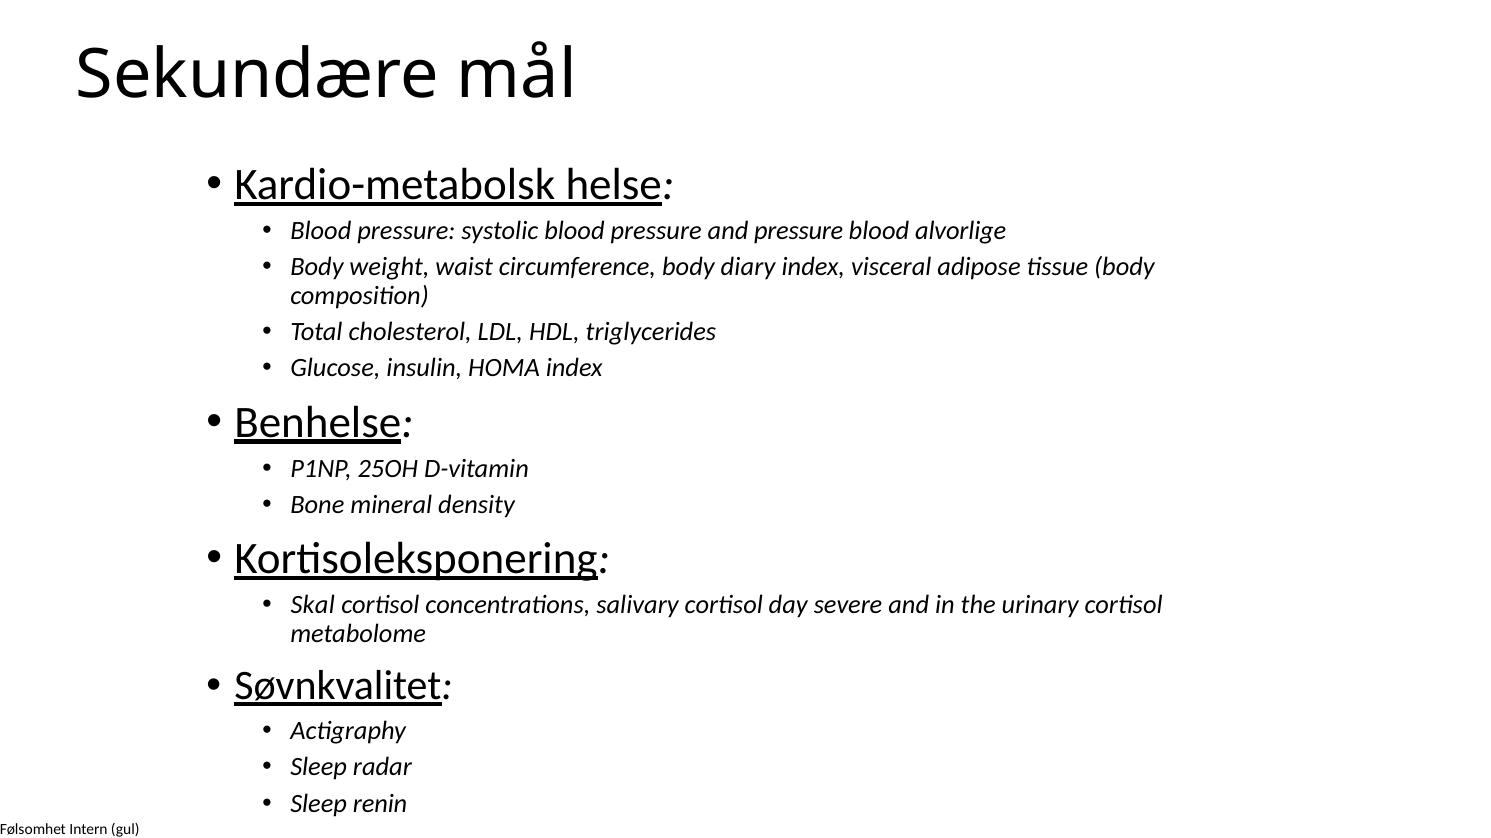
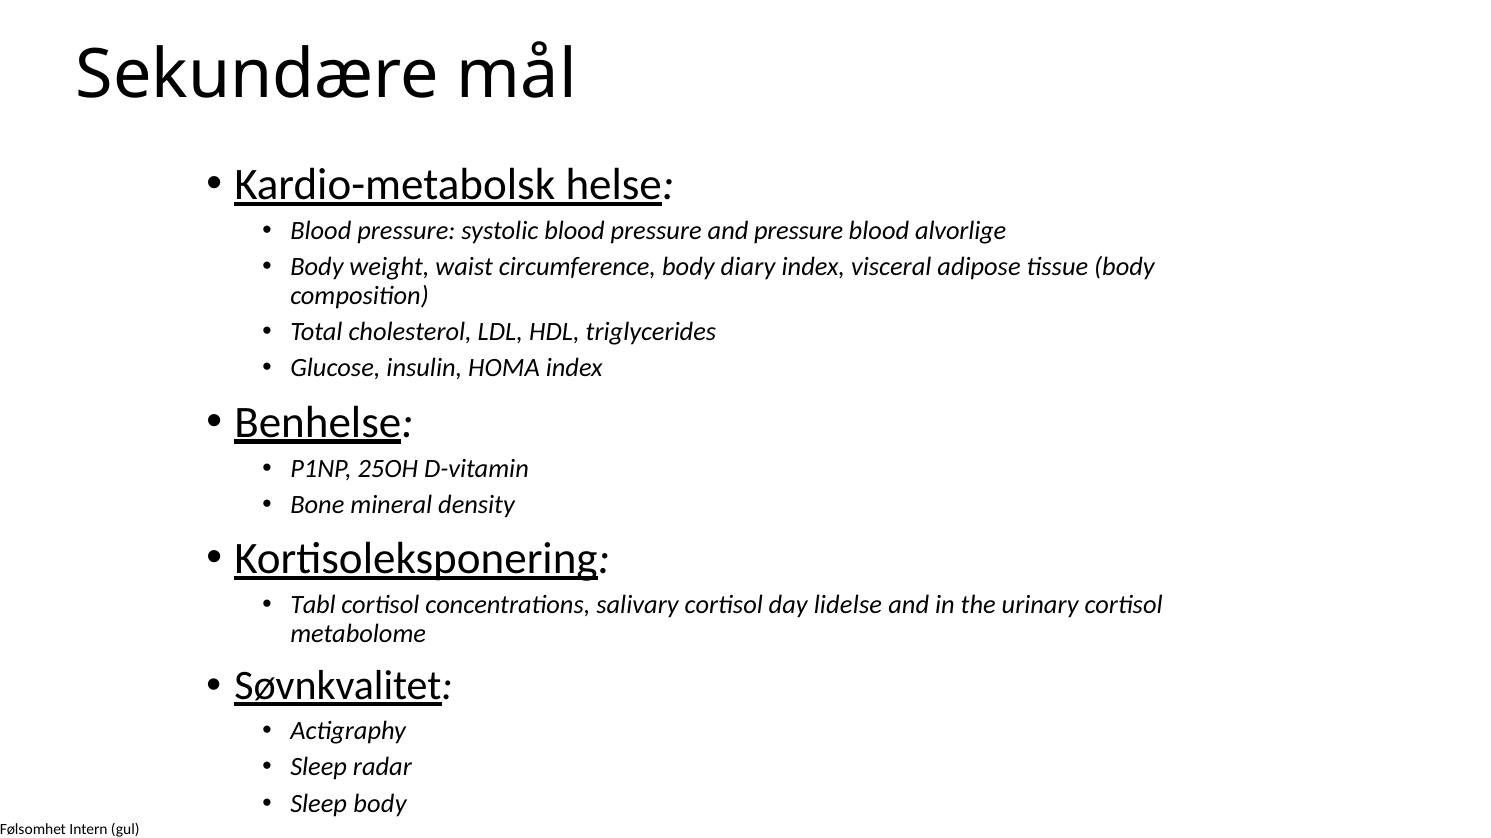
Skal: Skal -> Tabl
severe: severe -> lidelse
Sleep renin: renin -> body
